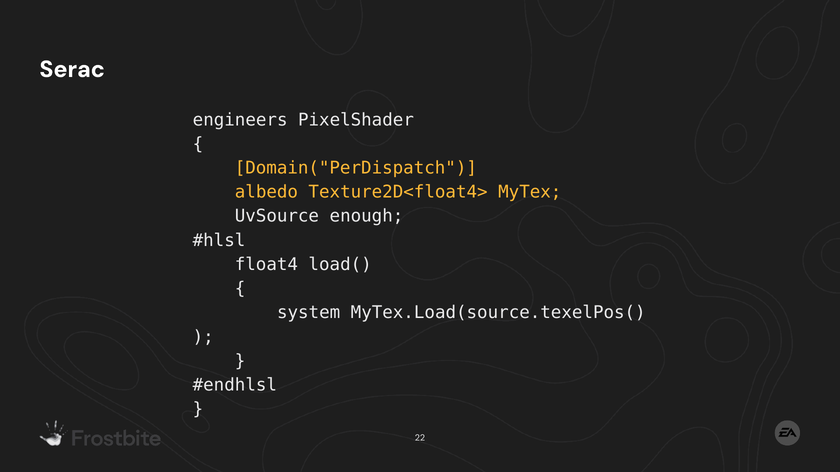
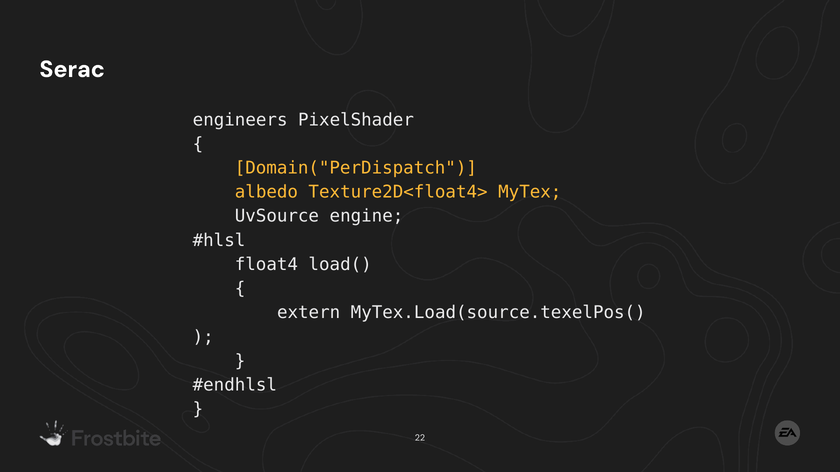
enough: enough -> engine
system: system -> extern
